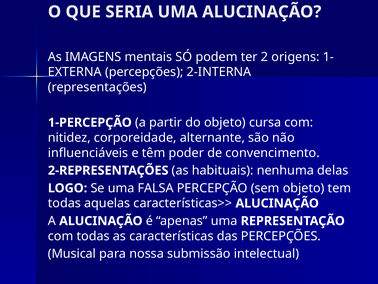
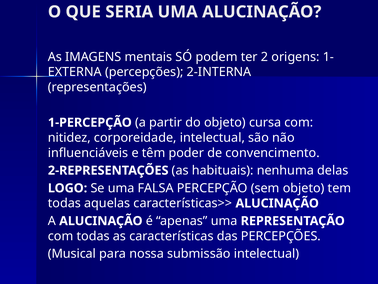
corporeidade alternante: alternante -> intelectual
